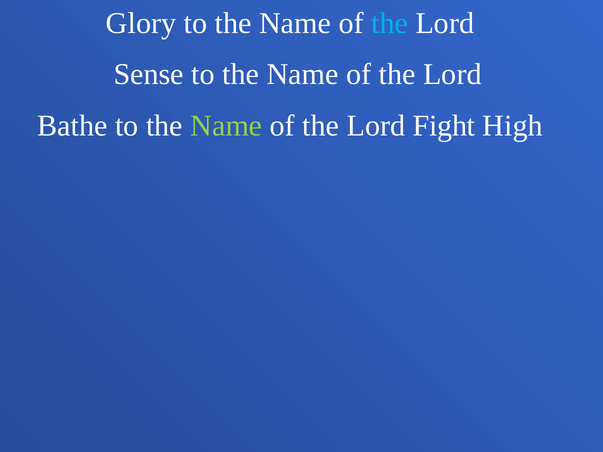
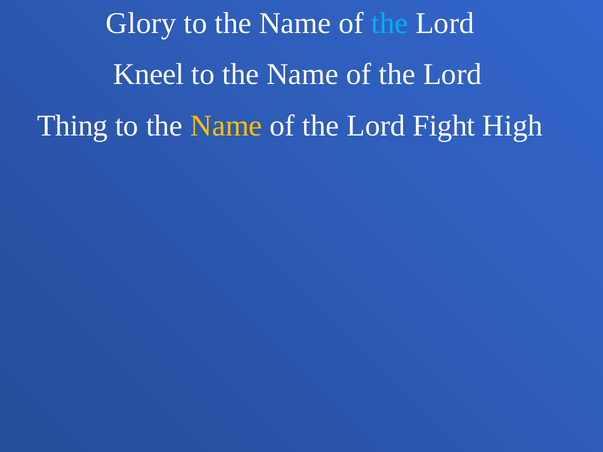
Sense: Sense -> Kneel
Bathe: Bathe -> Thing
Name at (226, 126) colour: light green -> yellow
